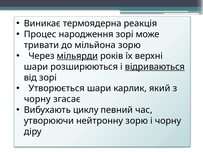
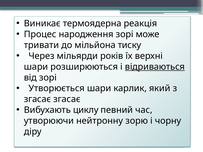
мільйона зорю: зорю -> тиску
мільярди underline: present -> none
чорну at (37, 99): чорну -> згасає
